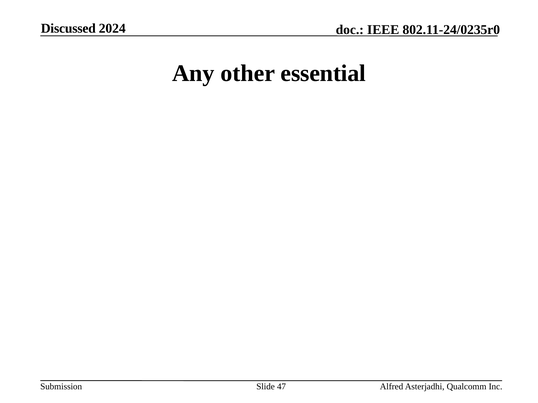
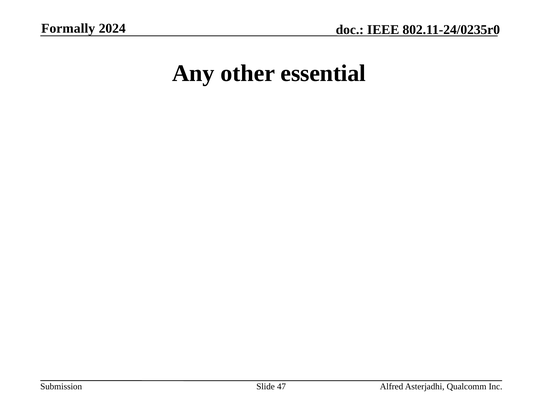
Discussed: Discussed -> Formally
